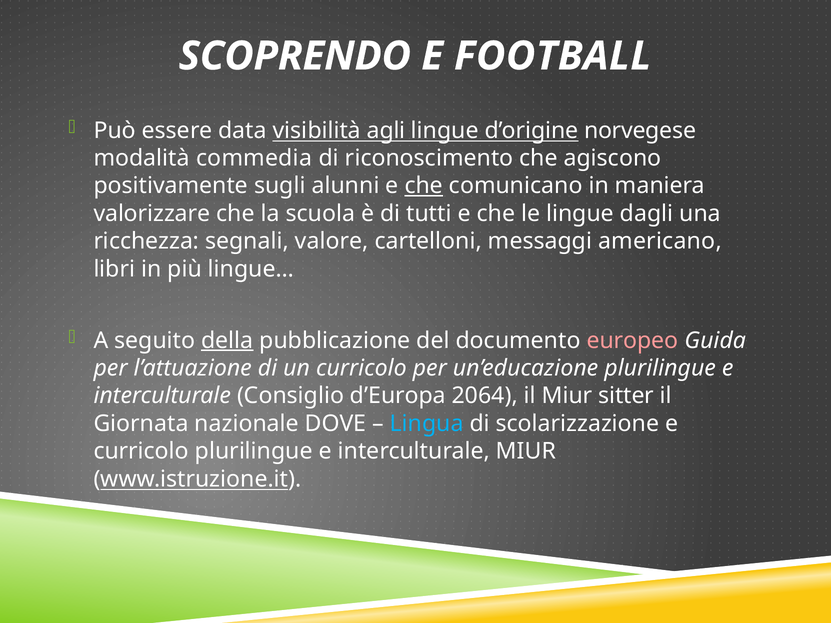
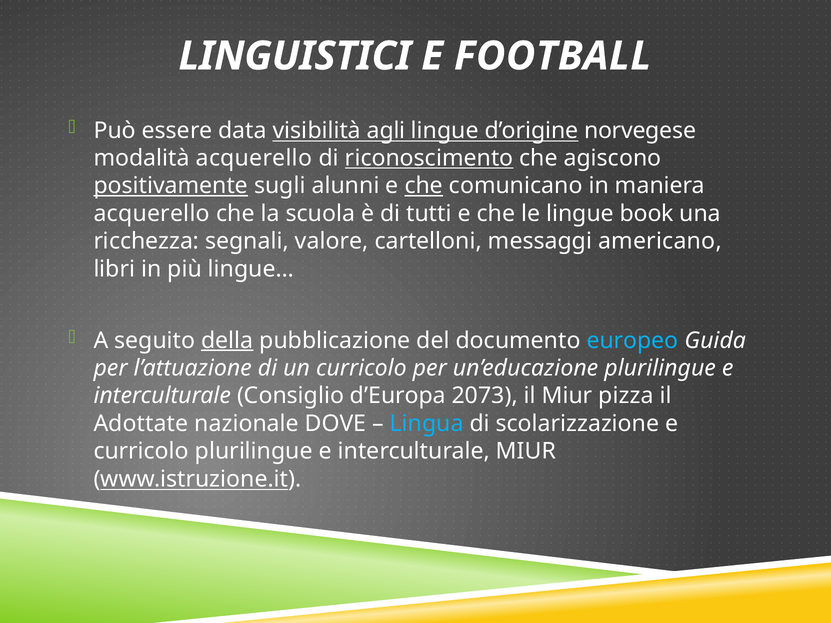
SCOPRENDO: SCOPRENDO -> LINGUISTICI
modalità commedia: commedia -> acquerello
riconoscimento underline: none -> present
positivamente underline: none -> present
valorizzare at (152, 214): valorizzare -> acquerello
dagli: dagli -> book
europeo colour: pink -> light blue
2064: 2064 -> 2073
sitter: sitter -> pizza
Giornata: Giornata -> Adottate
